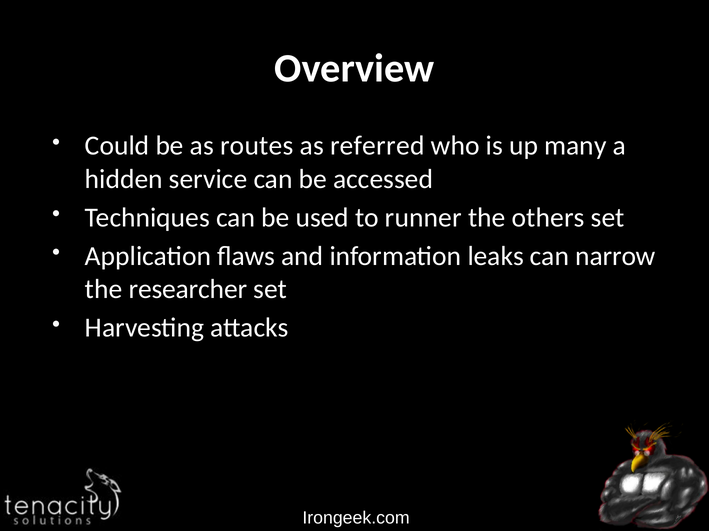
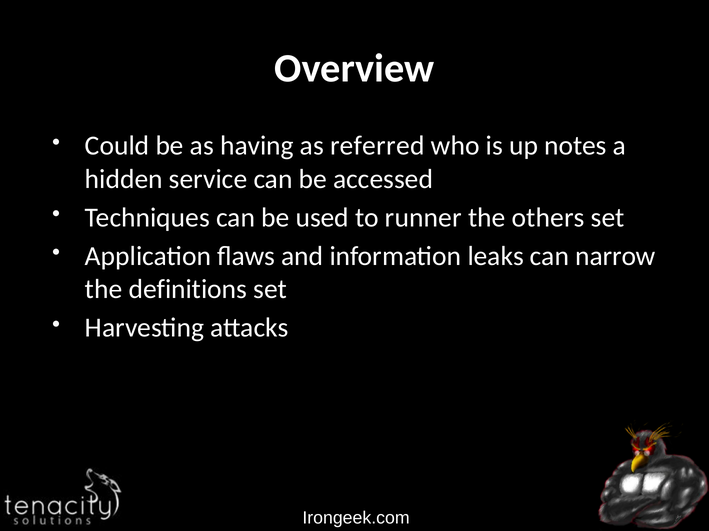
routes: routes -> having
many: many -> notes
researcher: researcher -> definitions
